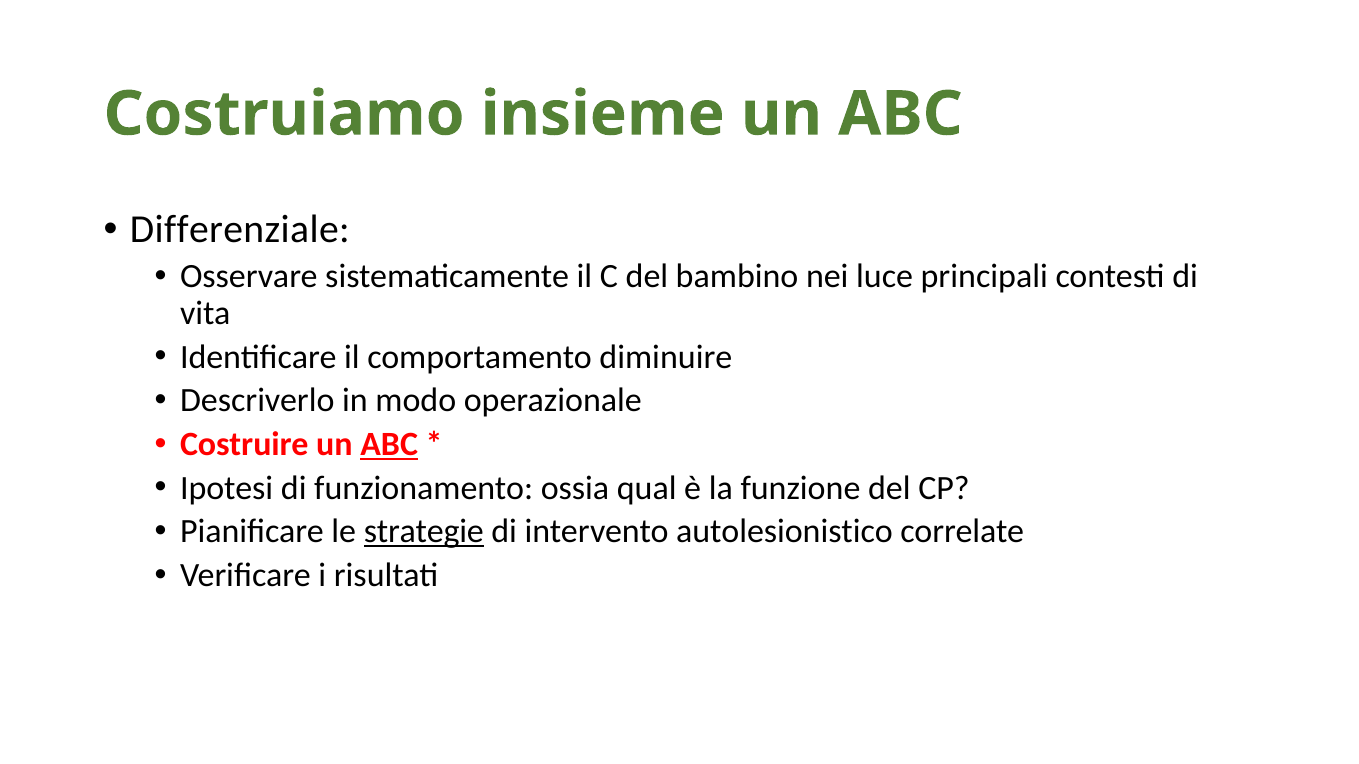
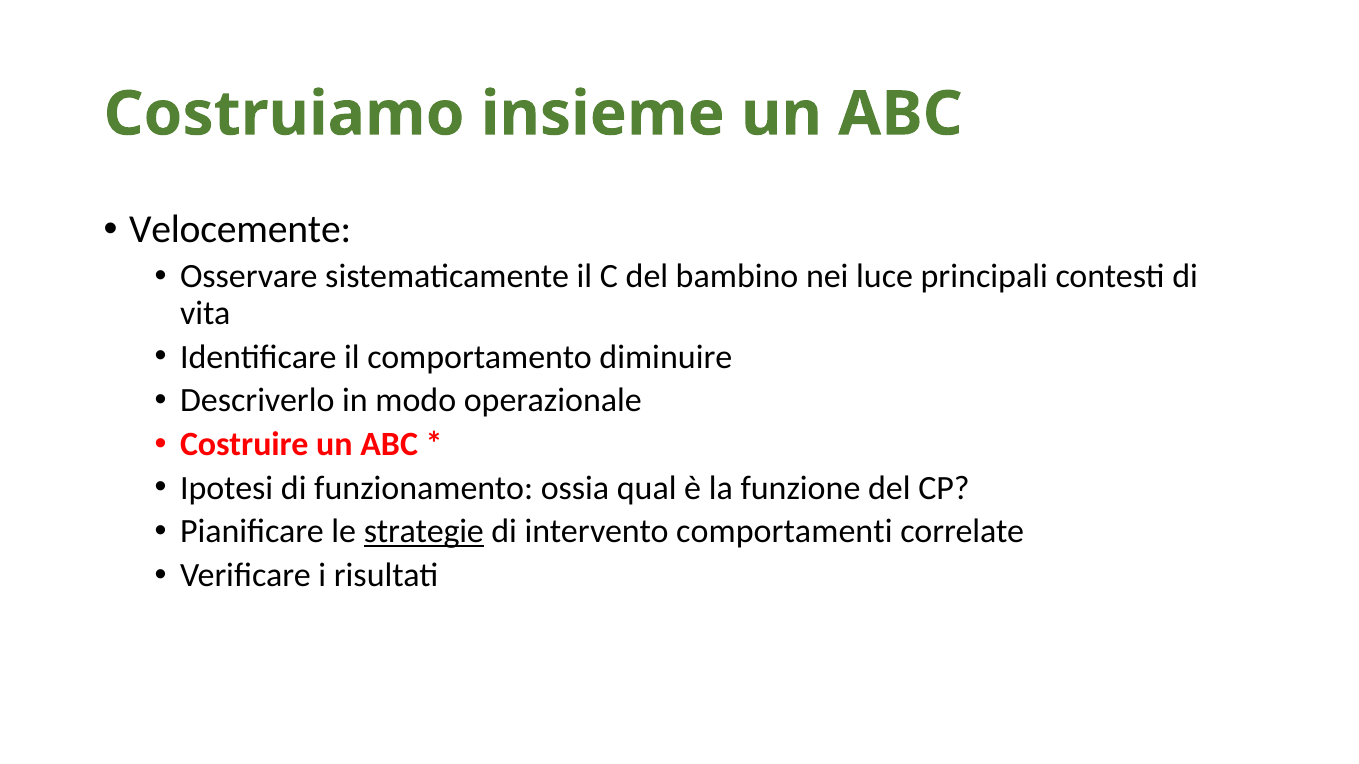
Differenziale: Differenziale -> Velocemente
ABC at (389, 445) underline: present -> none
autolesionistico: autolesionistico -> comportamenti
